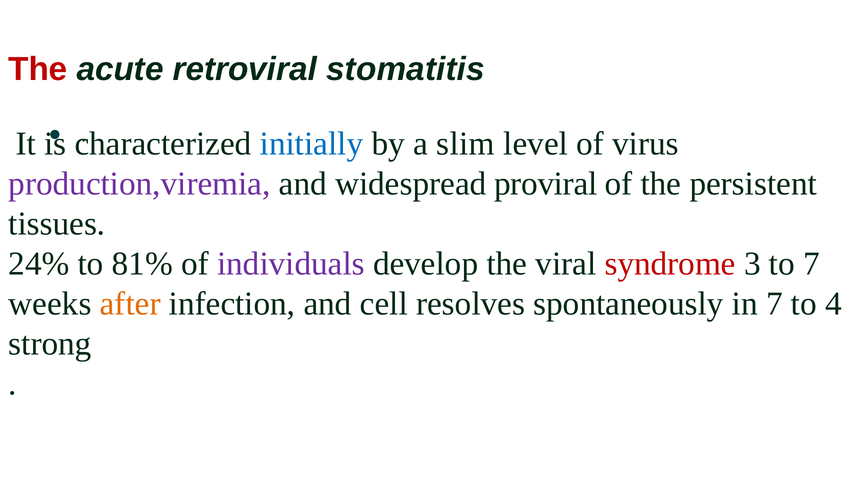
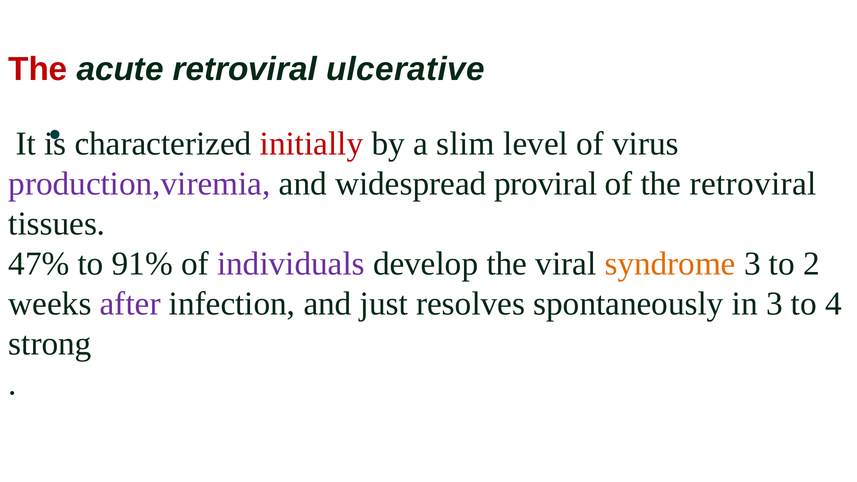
stomatitis: stomatitis -> ulcerative
initially colour: blue -> red
the persistent: persistent -> retroviral
24%: 24% -> 47%
81%: 81% -> 91%
syndrome colour: red -> orange
to 7: 7 -> 2
after colour: orange -> purple
cell: cell -> just
in 7: 7 -> 3
